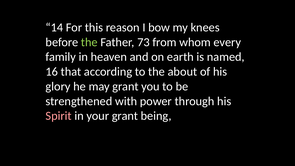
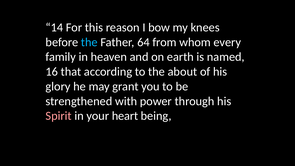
the at (89, 42) colour: light green -> light blue
73: 73 -> 64
your grant: grant -> heart
